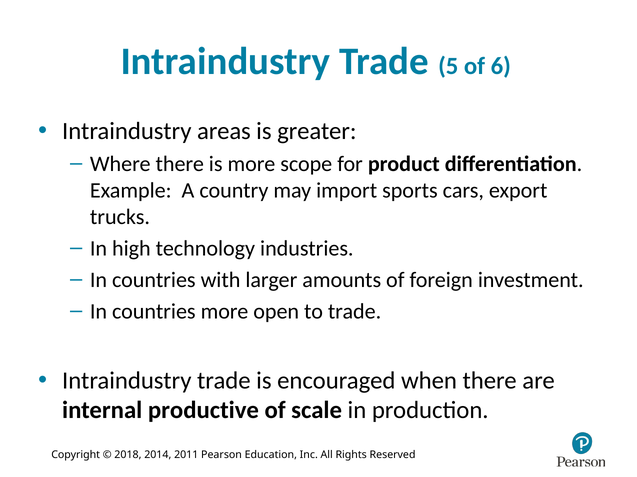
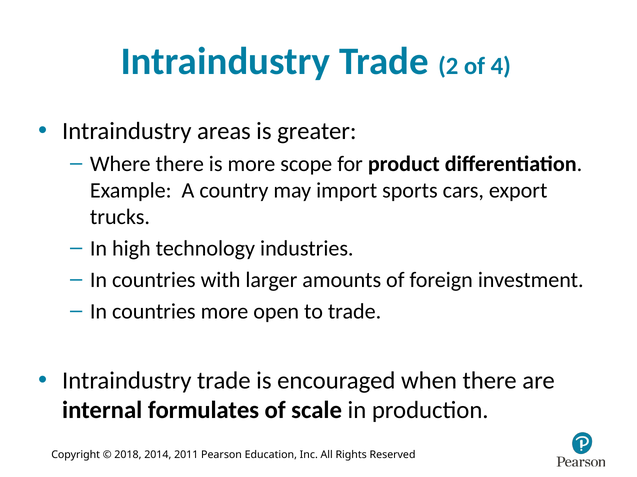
5: 5 -> 2
6: 6 -> 4
productive: productive -> formulates
